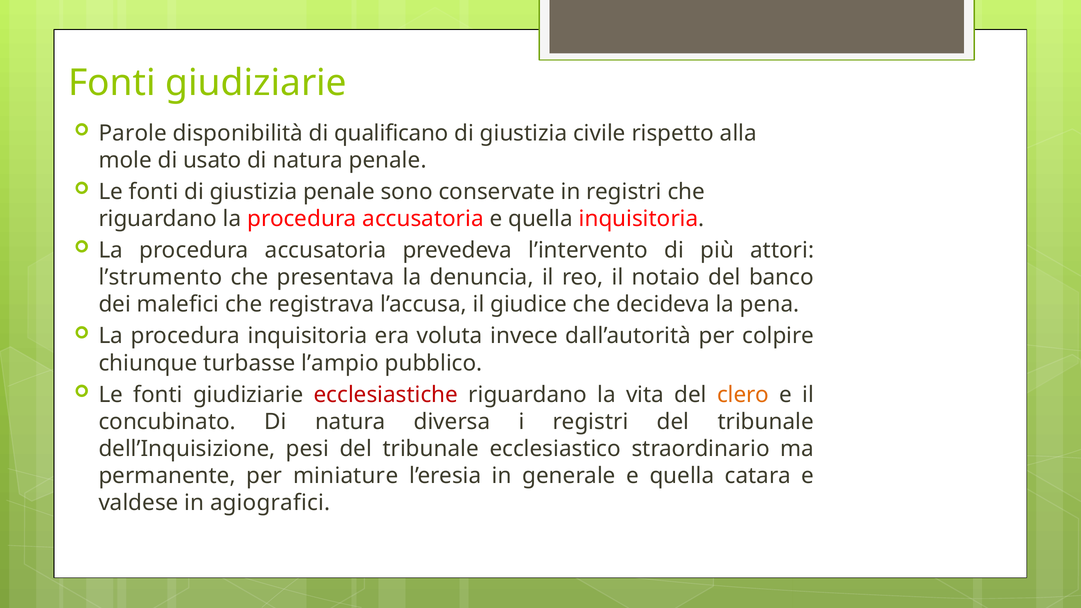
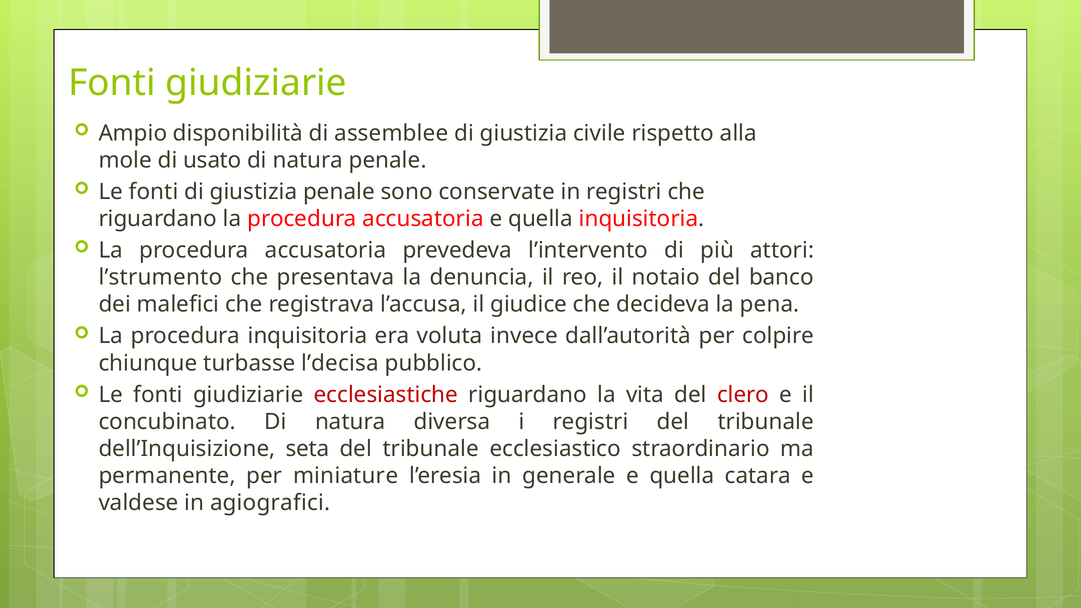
Parole: Parole -> Ampio
qualificano: qualificano -> assemblee
l’ampio: l’ampio -> l’decisa
clero colour: orange -> red
pesi: pesi -> seta
